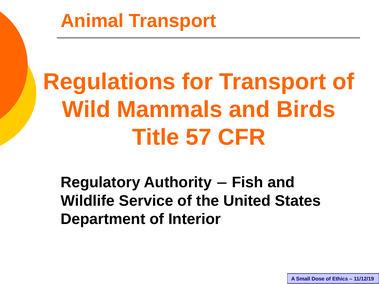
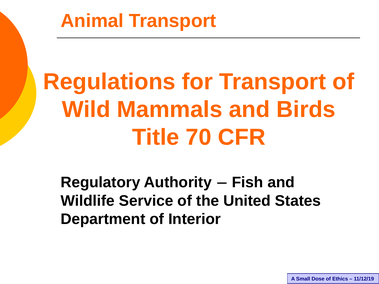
57: 57 -> 70
